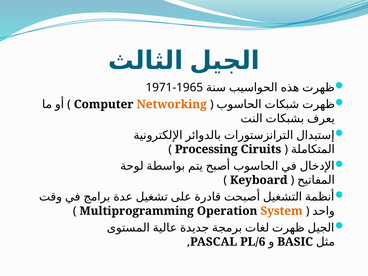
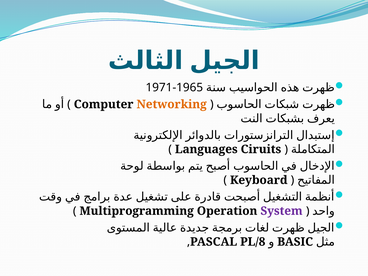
Processing: Processing -> Languages
System colour: orange -> purple
PL/6: PL/6 -> PL/8
